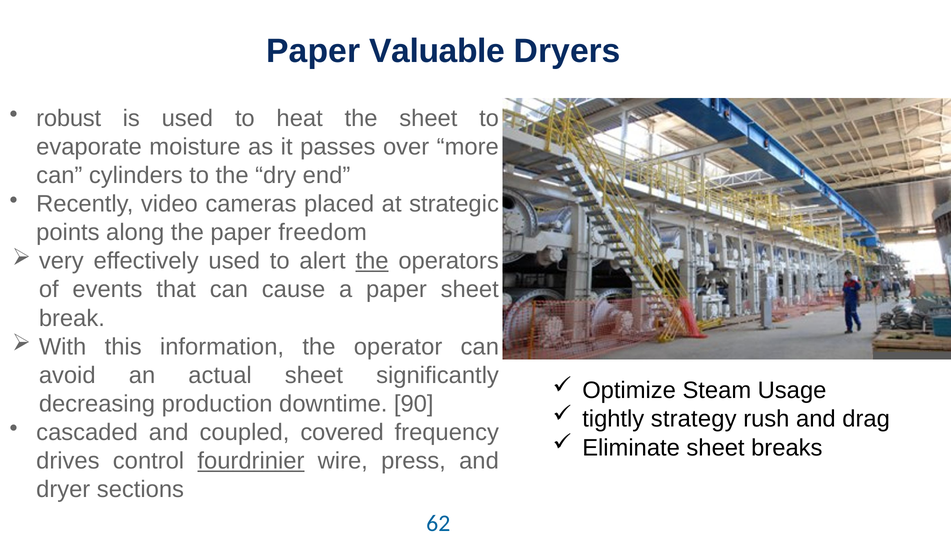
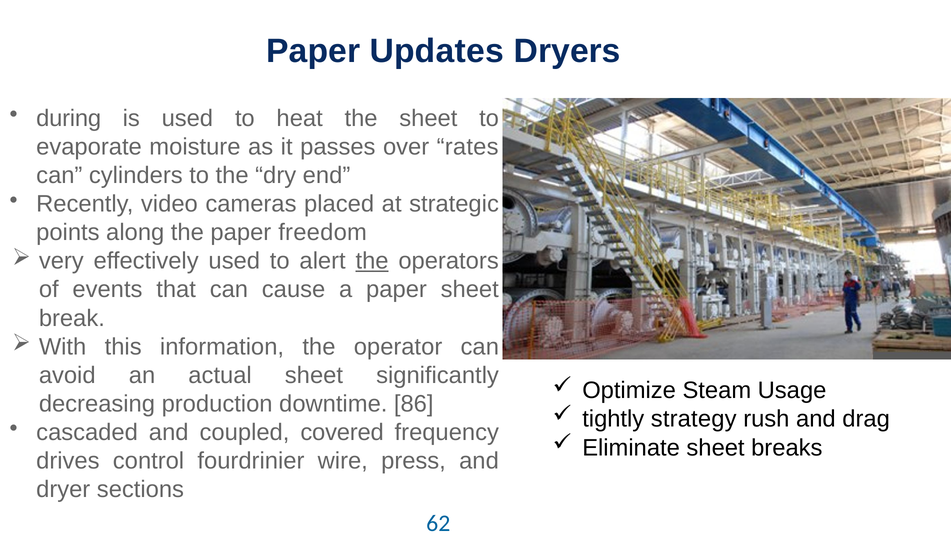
Valuable: Valuable -> Updates
robust: robust -> during
more: more -> rates
90: 90 -> 86
fourdrinier underline: present -> none
